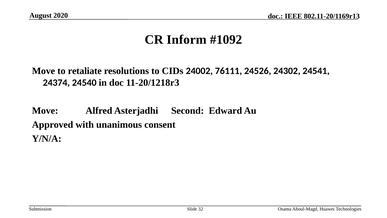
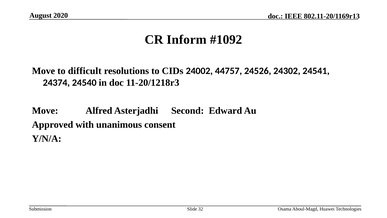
retaliate: retaliate -> difficult
76111: 76111 -> 44757
